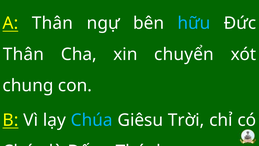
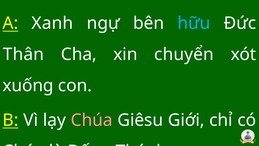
A Thân: Thân -> Xanh
chung: chung -> xuống
Chúa at (92, 120) colour: light blue -> pink
Trời: Trời -> Giới
